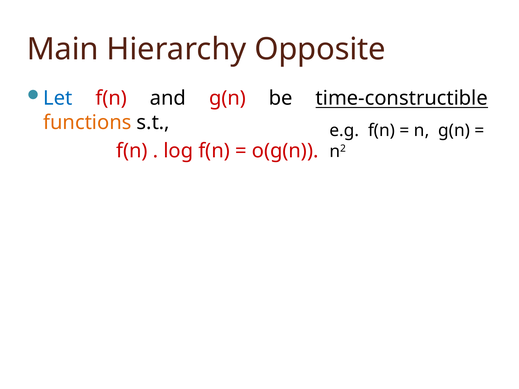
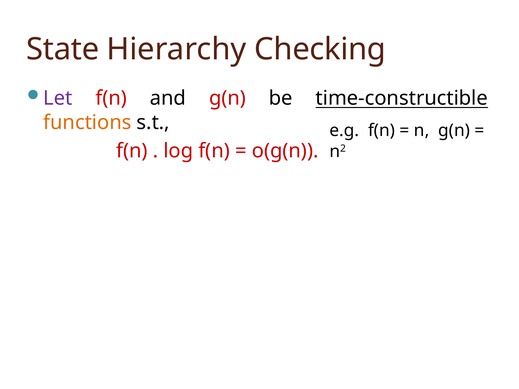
Main: Main -> State
Opposite: Opposite -> Checking
Let colour: blue -> purple
